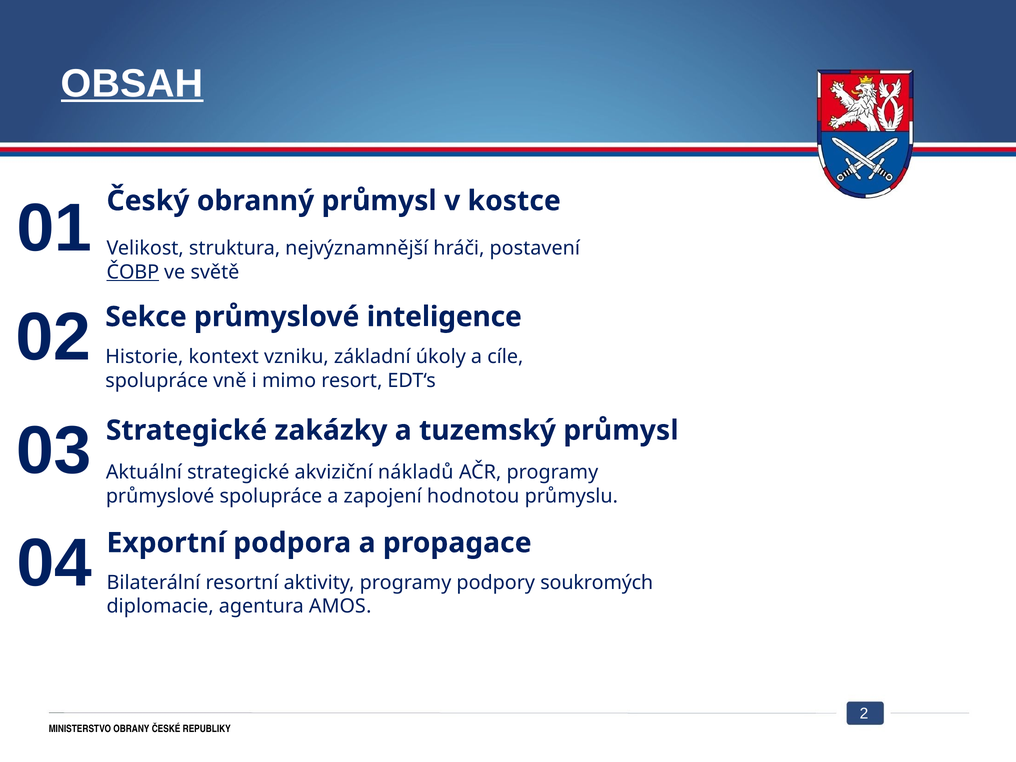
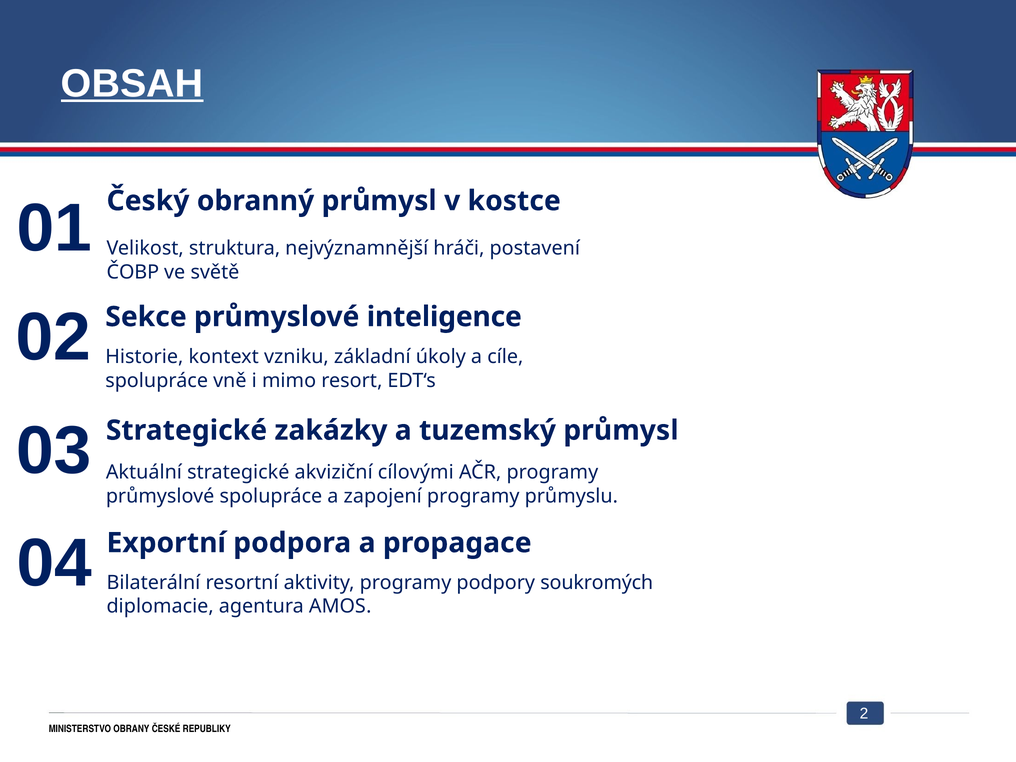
ČOBP underline: present -> none
nákladů: nákladů -> cílovými
zapojení hodnotou: hodnotou -> programy
